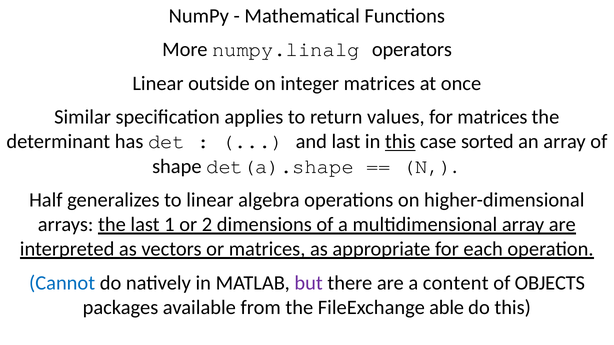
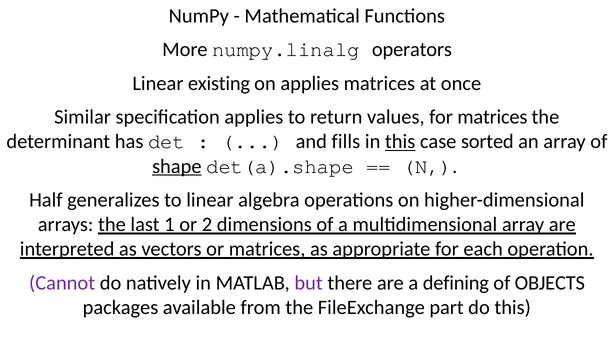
outside: outside -> existing
on integer: integer -> applies
and last: last -> fills
shape underline: none -> present
Cannot colour: blue -> purple
content: content -> defining
able: able -> part
